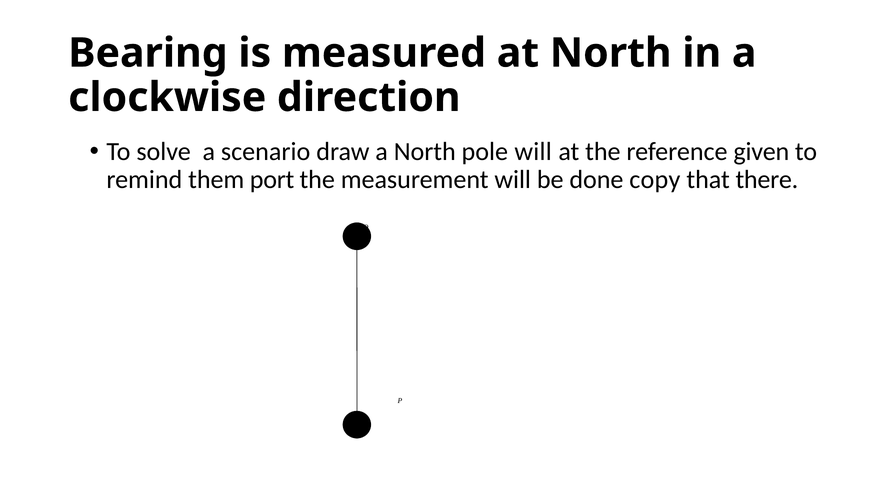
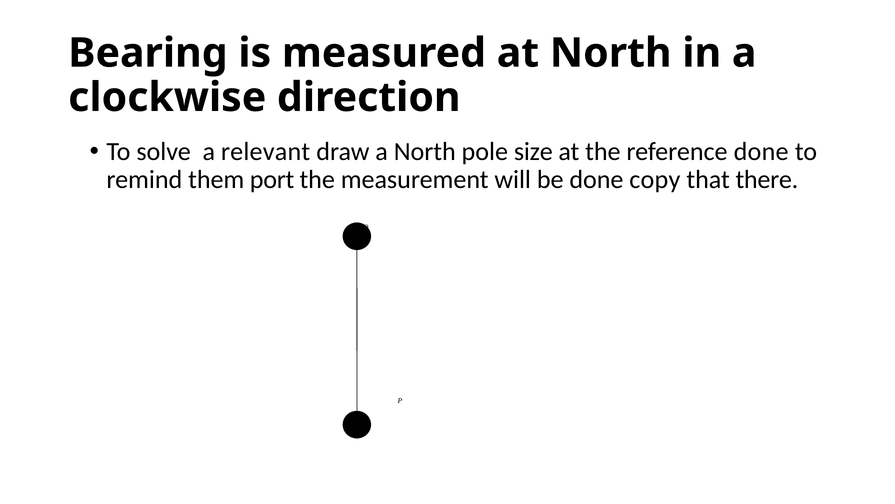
scenario: scenario -> relevant
pole will: will -> size
reference given: given -> done
